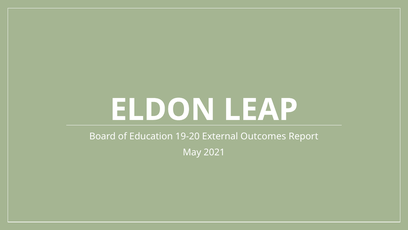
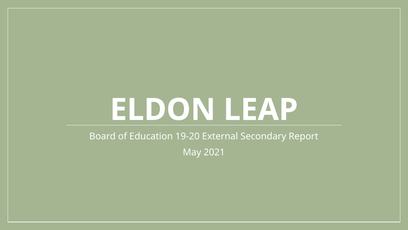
Outcomes: Outcomes -> Secondary
